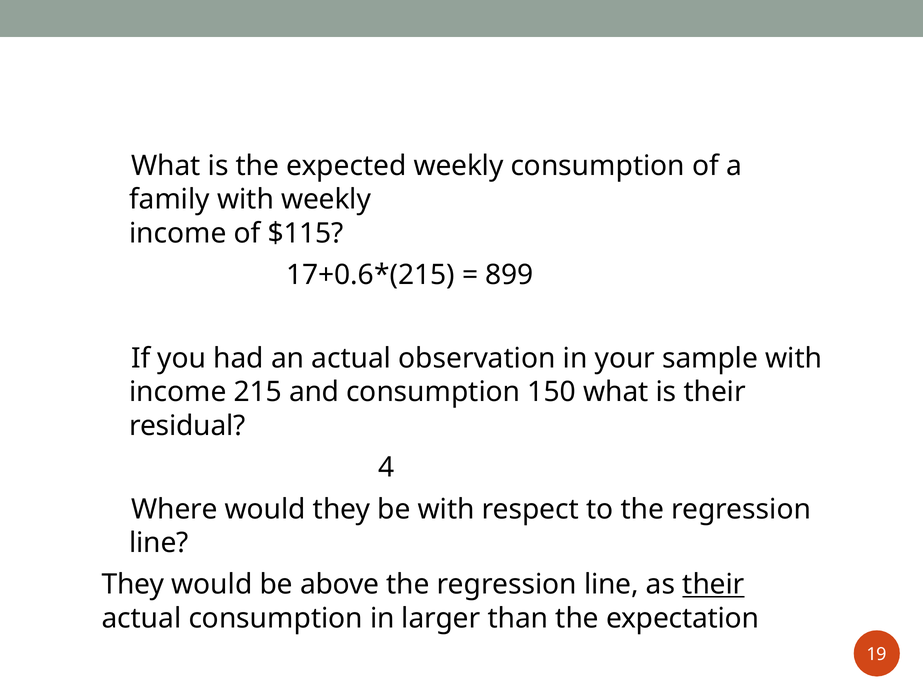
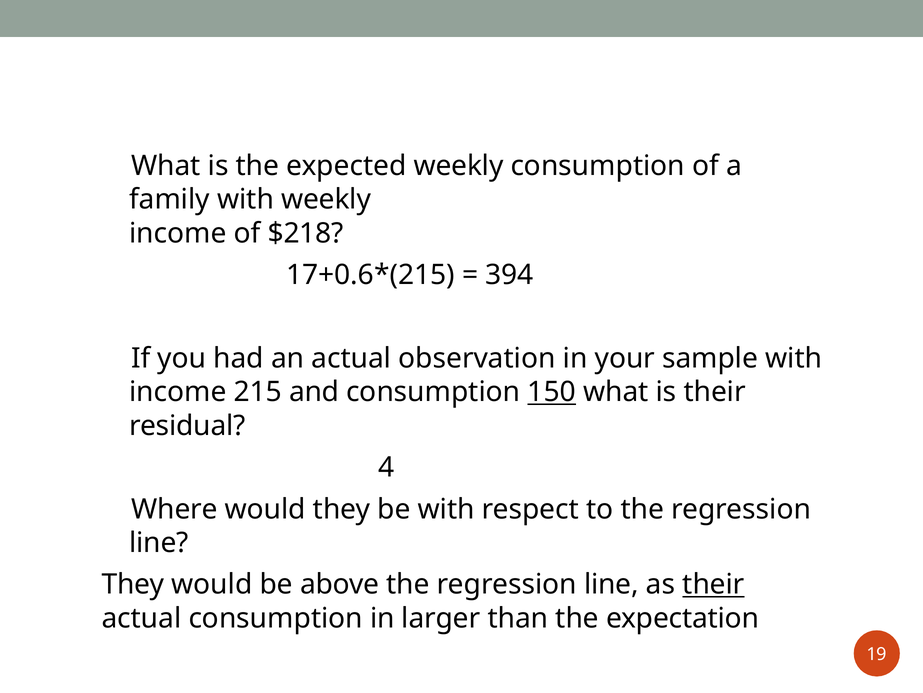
$115: $115 -> $218
899: 899 -> 394
150 underline: none -> present
